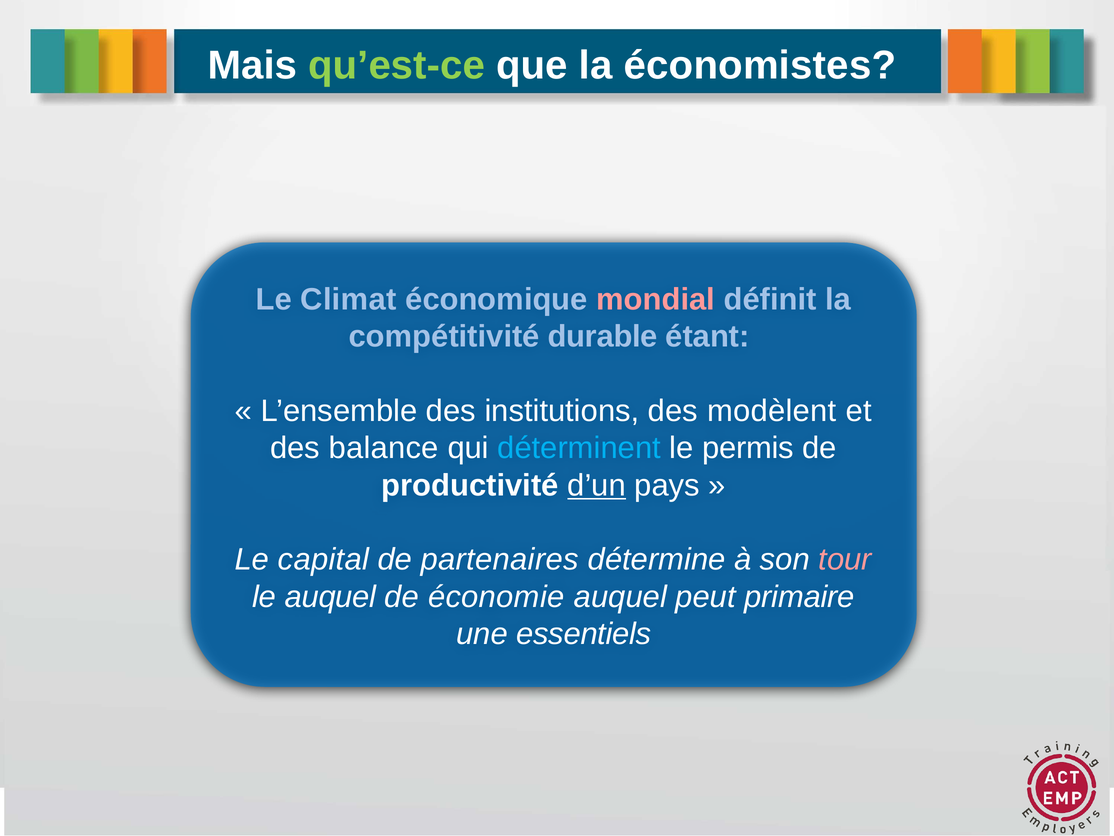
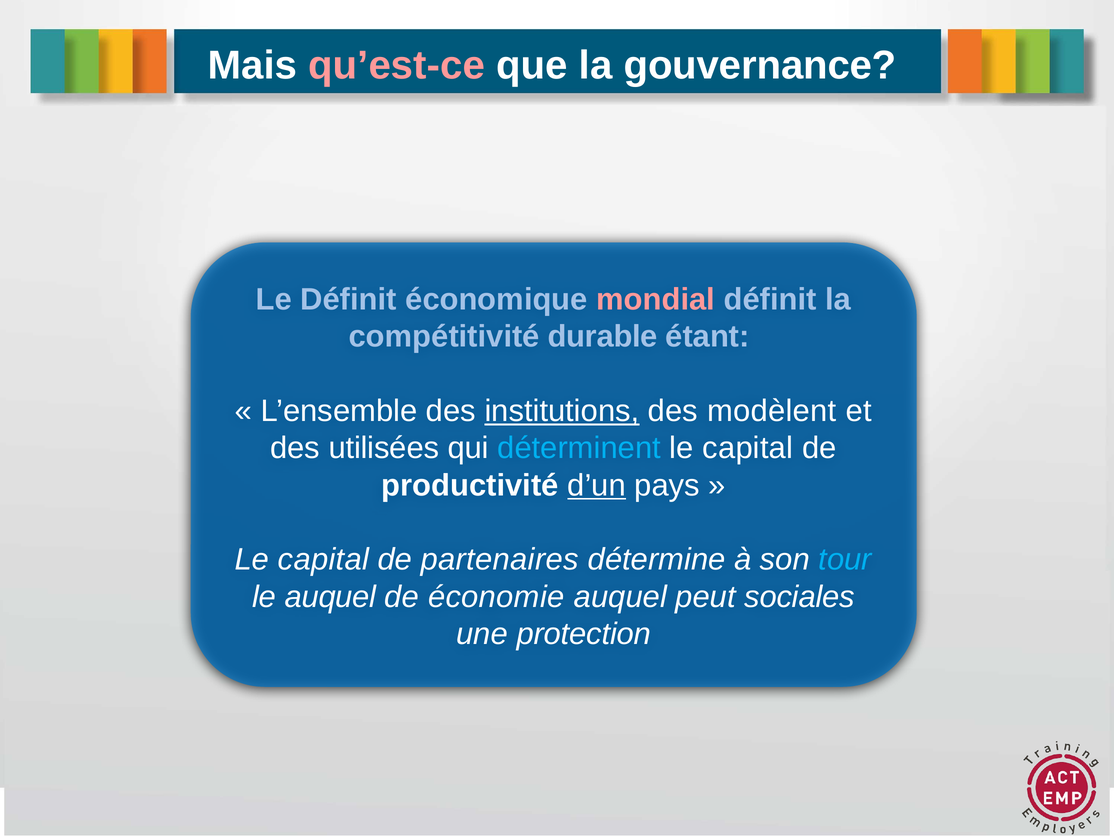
qu’est-ce colour: light green -> pink
économistes: économistes -> gouvernance
Le Climat: Climat -> Définit
institutions underline: none -> present
balance: balance -> utilisées
permis at (748, 448): permis -> capital
tour colour: pink -> light blue
primaire: primaire -> sociales
essentiels: essentiels -> protection
